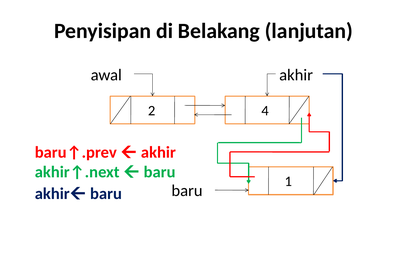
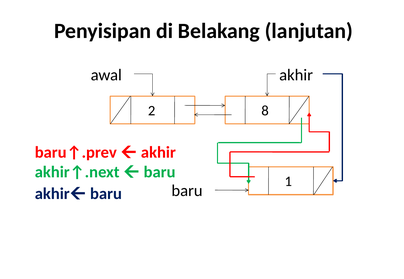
4: 4 -> 8
